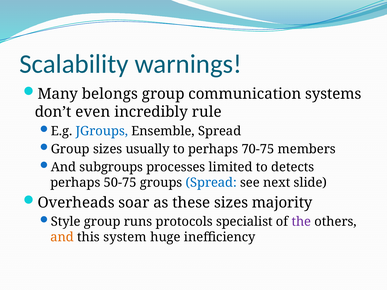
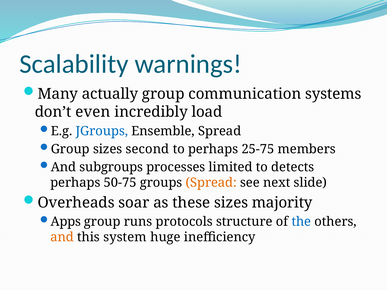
belongs: belongs -> actually
rule: rule -> load
usually: usually -> second
70-75: 70-75 -> 25-75
Spread at (211, 183) colour: blue -> orange
Style: Style -> Apps
specialist: specialist -> structure
the colour: purple -> blue
